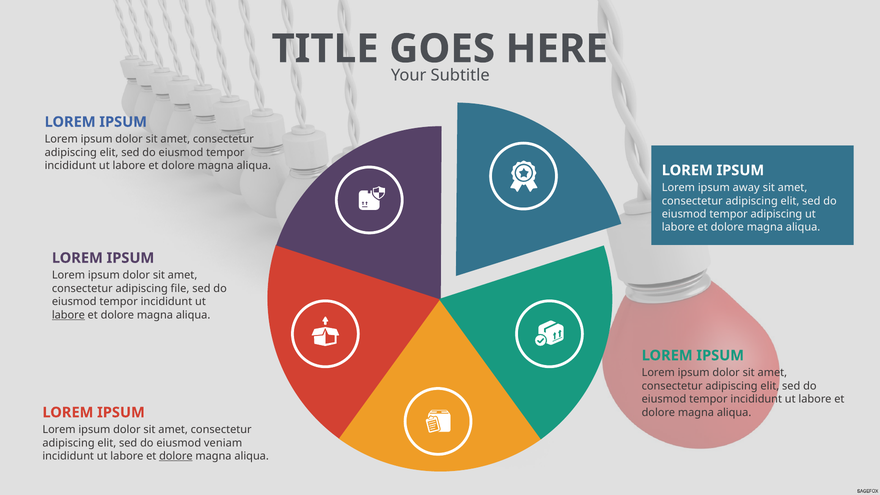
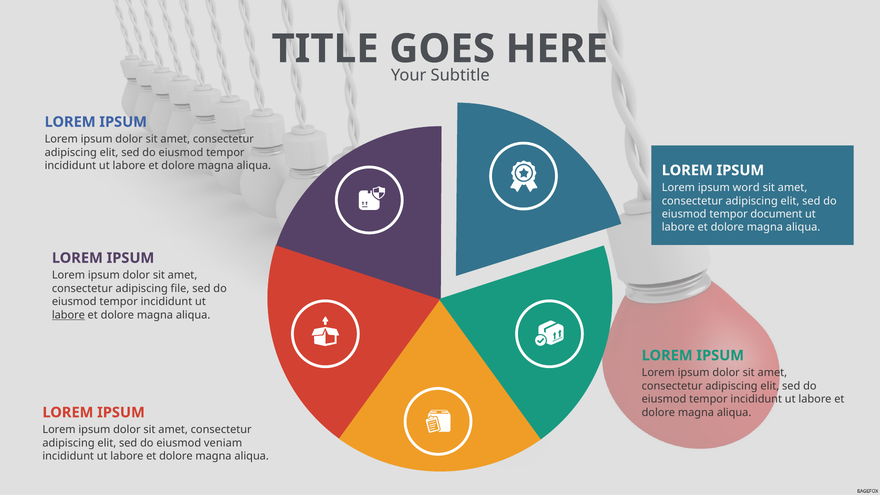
away: away -> word
tempor adipiscing: adipiscing -> document
dolore at (176, 456) underline: present -> none
